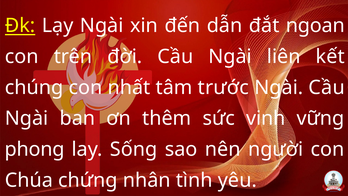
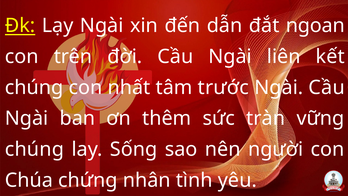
vinh: vinh -> tràn
phong at (35, 149): phong -> chúng
